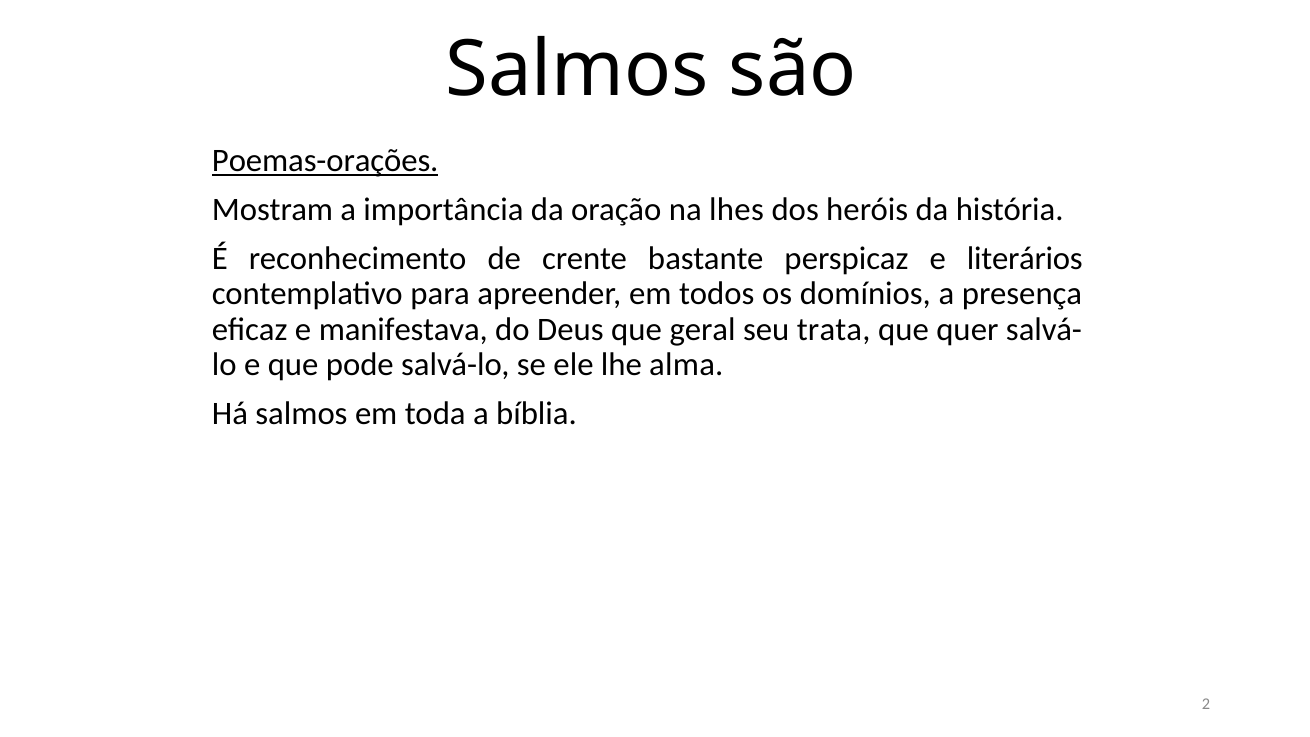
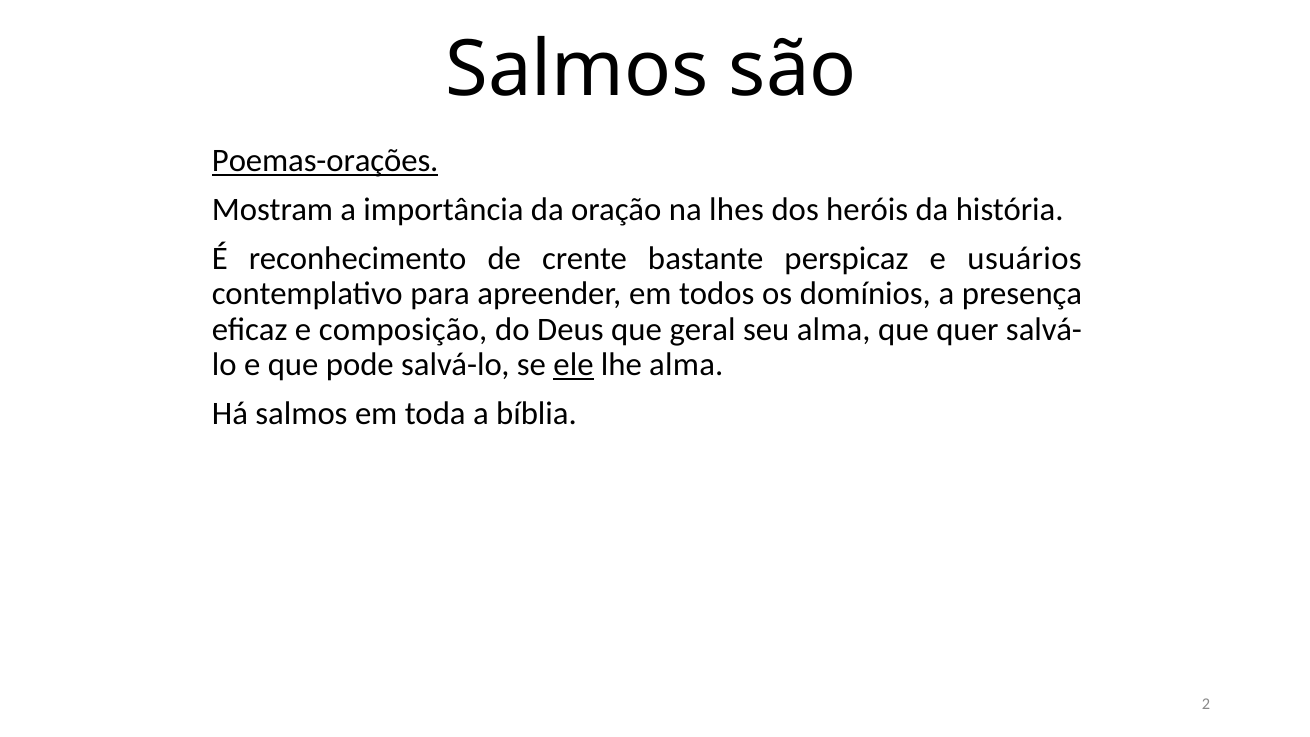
literários: literários -> usuários
manifestava: manifestava -> composição
seu trata: trata -> alma
ele underline: none -> present
